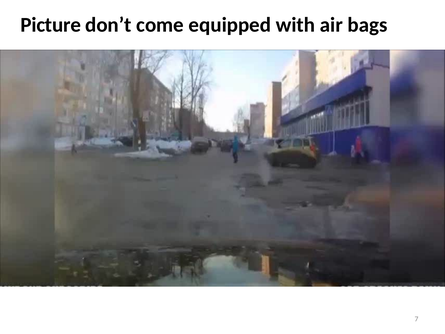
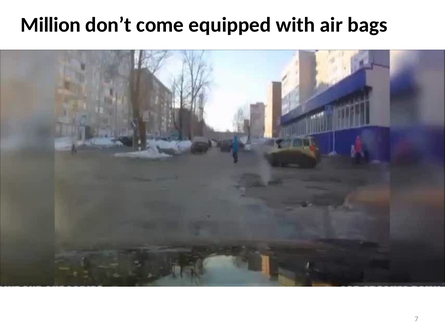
Picture: Picture -> Million
